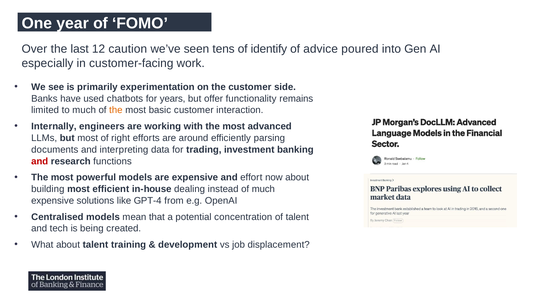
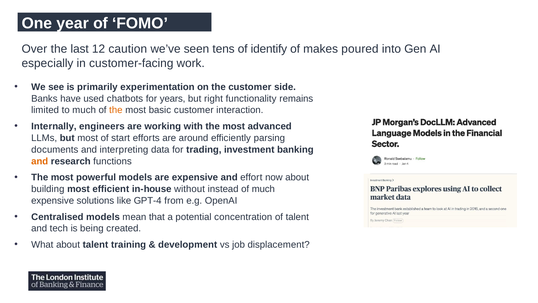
advice: advice -> makes
offer: offer -> right
right: right -> start
and at (40, 161) colour: red -> orange
dealing: dealing -> without
